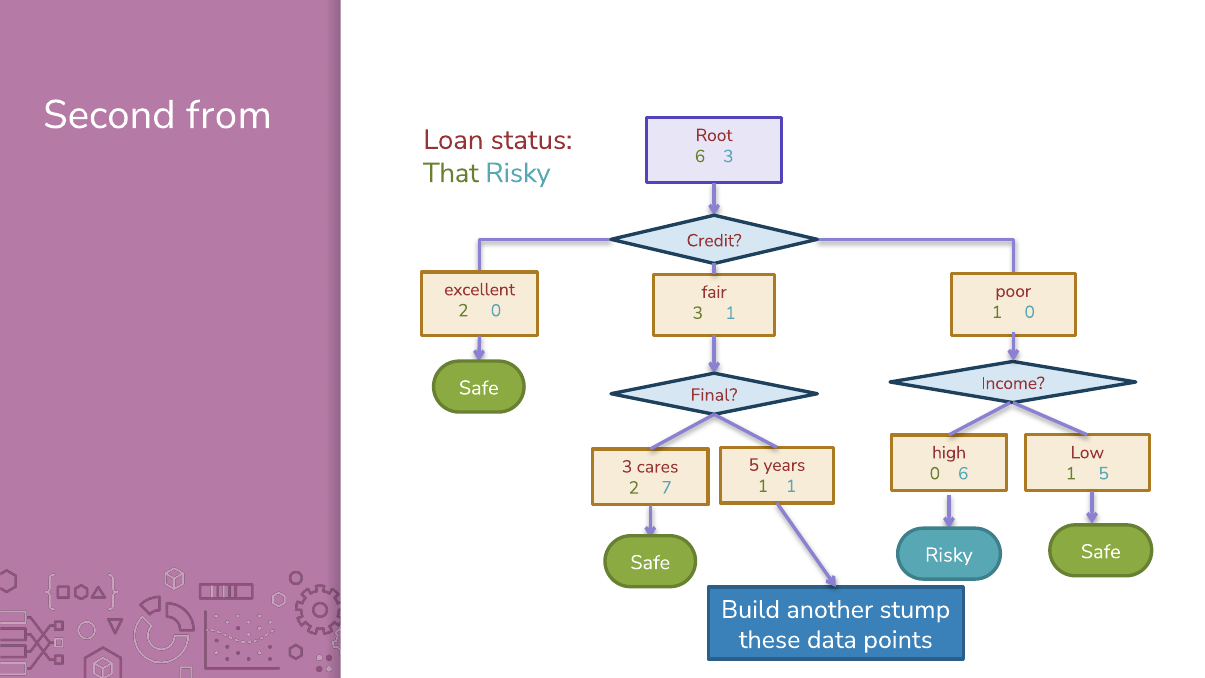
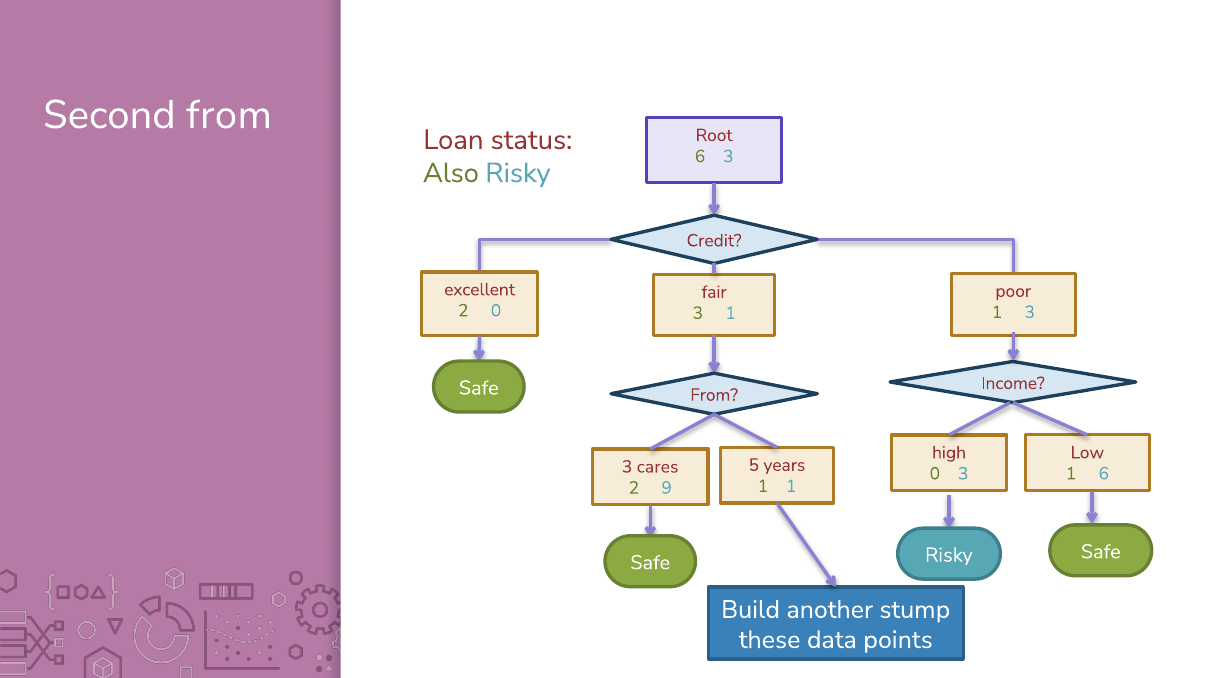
That: That -> Also
1 0: 0 -> 3
Final at (714, 395): Final -> From
0 6: 6 -> 3
1 5: 5 -> 6
7: 7 -> 9
